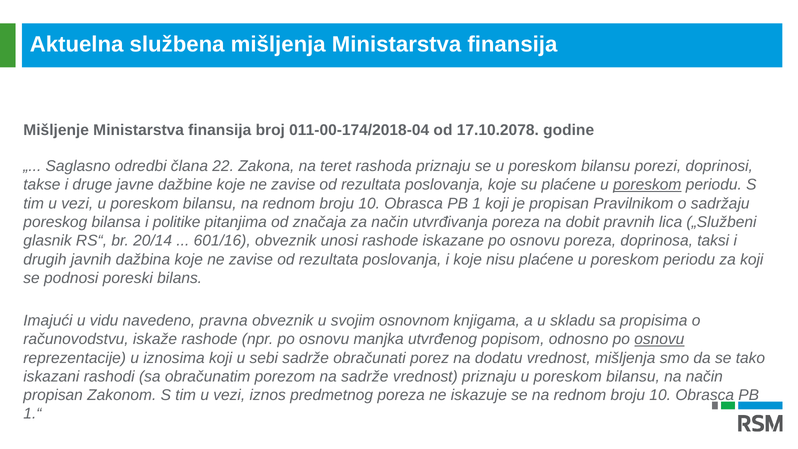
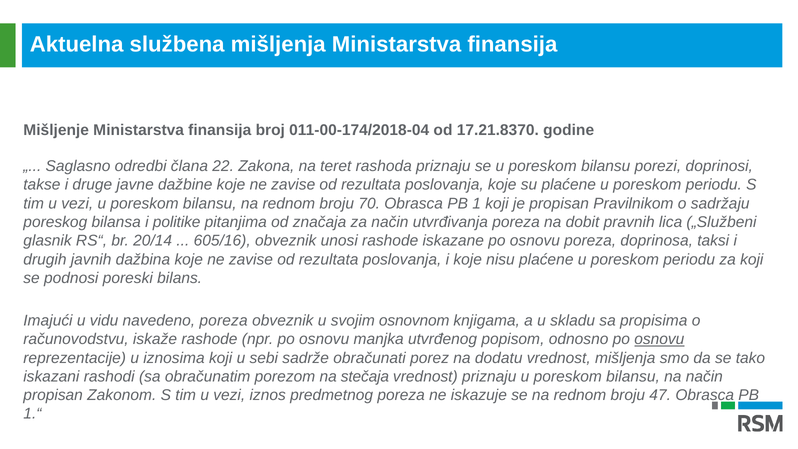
17.10.2078: 17.10.2078 -> 17.21.8370
poreskom at (647, 185) underline: present -> none
10 at (369, 203): 10 -> 70
601/16: 601/16 -> 605/16
navedeno pravna: pravna -> poreza
na sadrže: sadrže -> stečaja
10 at (660, 395): 10 -> 47
